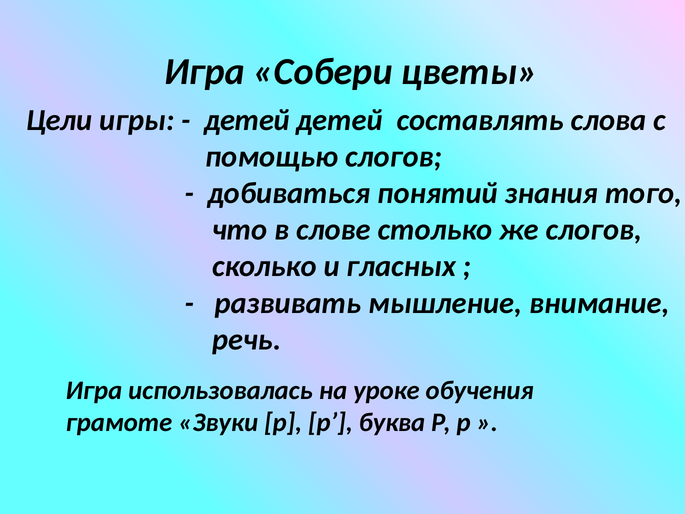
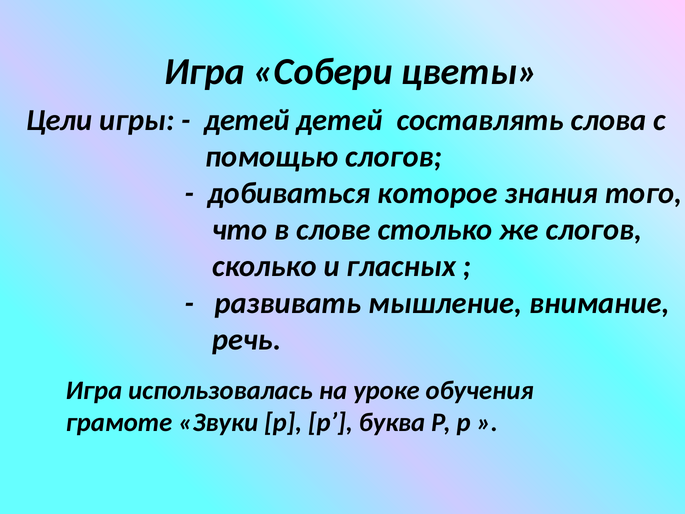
понятий: понятий -> которое
